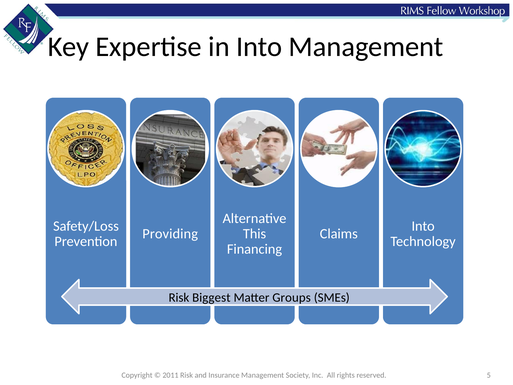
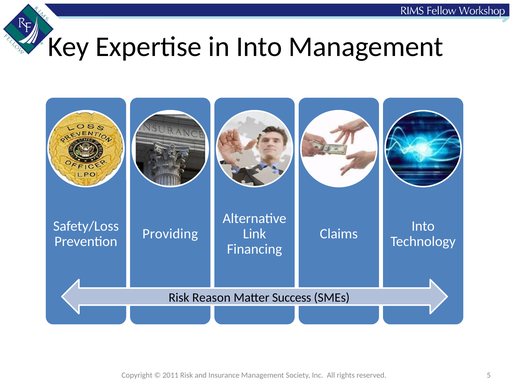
This: This -> Link
Biggest: Biggest -> Reason
Groups: Groups -> Success
